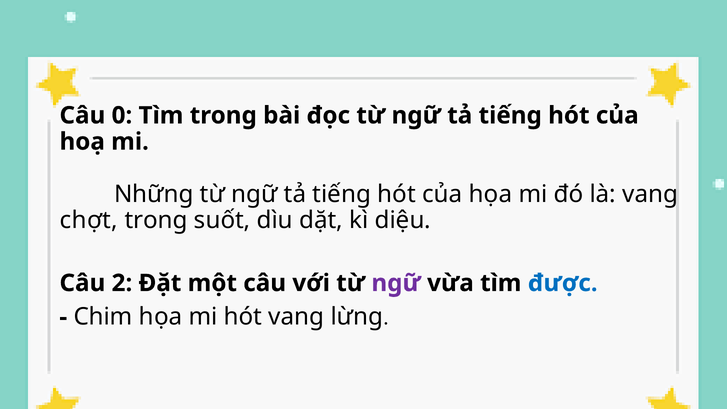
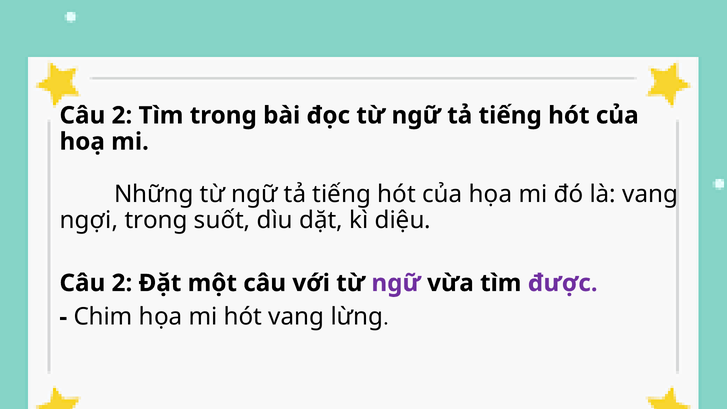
0 at (122, 115): 0 -> 2
chợt: chợt -> ngợi
được colour: blue -> purple
